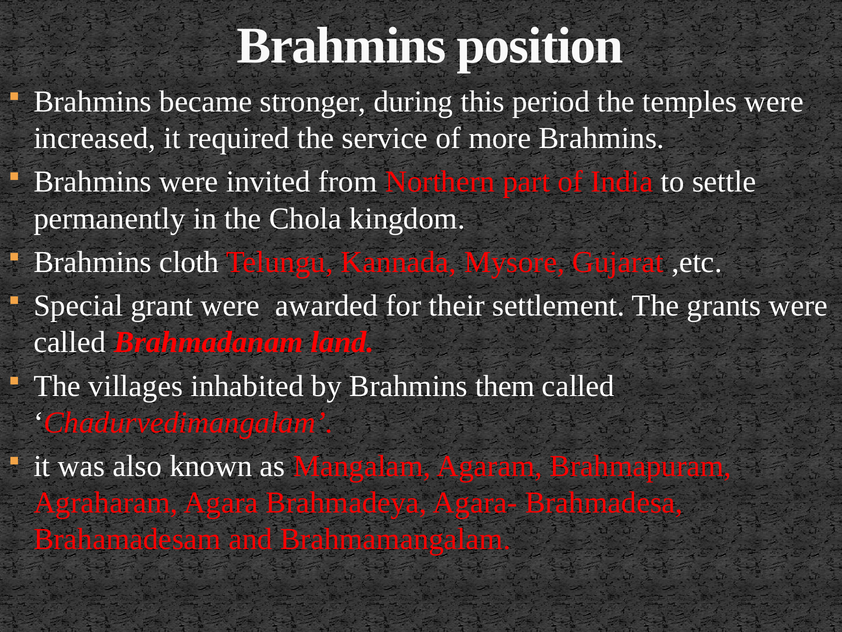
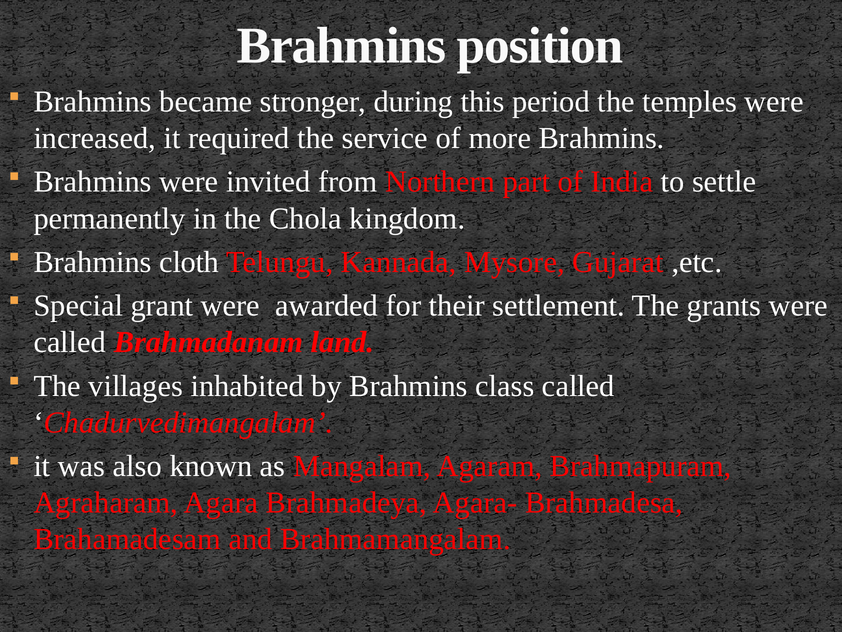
them: them -> class
